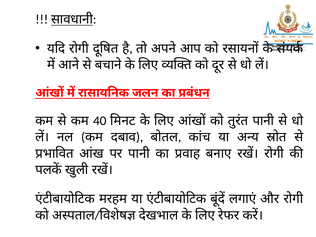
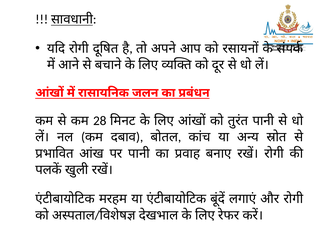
40: 40 -> 28
